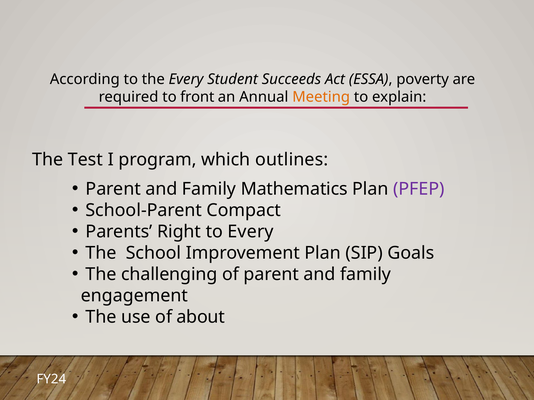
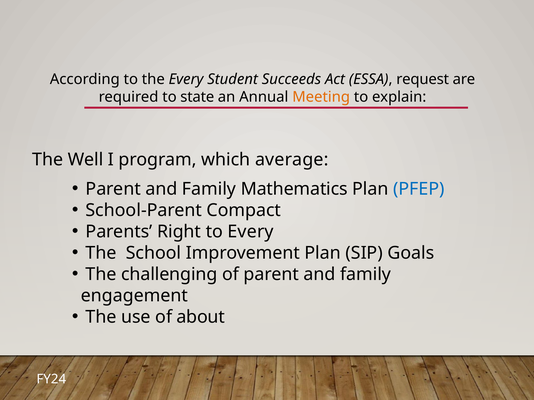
poverty: poverty -> request
front: front -> state
Test: Test -> Well
outlines: outlines -> average
PFEP colour: purple -> blue
